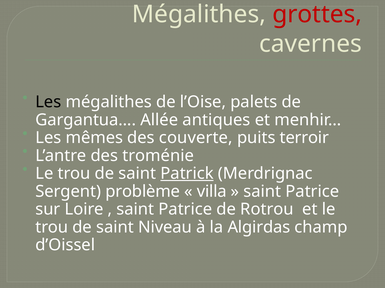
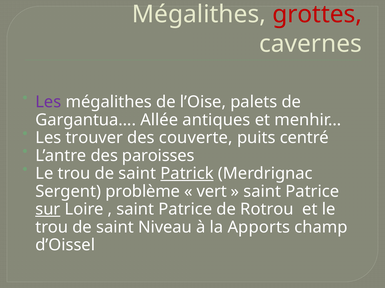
Les at (48, 102) colour: black -> purple
mêmes: mêmes -> trouver
terroir: terroir -> centré
troménie: troménie -> paroisses
villa: villa -> vert
sur underline: none -> present
Algirdas: Algirdas -> Apports
